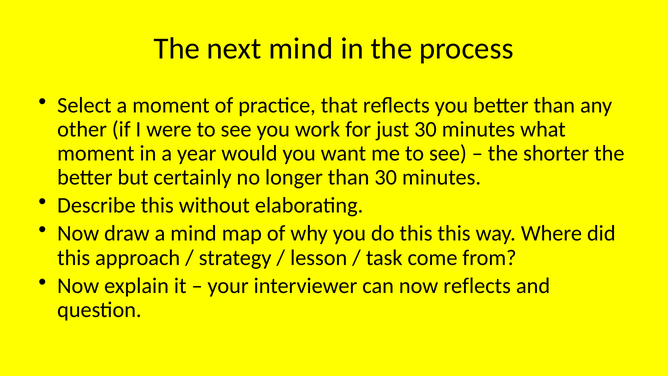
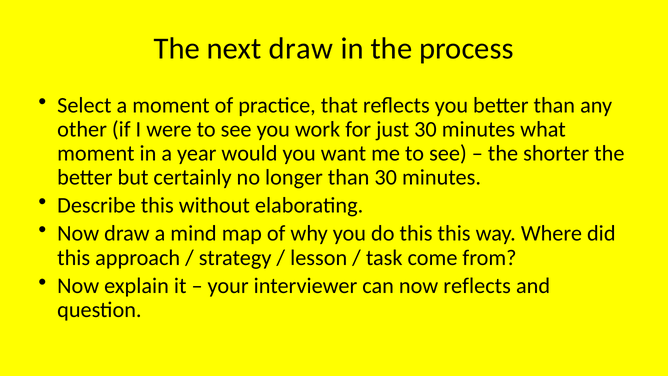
next mind: mind -> draw
